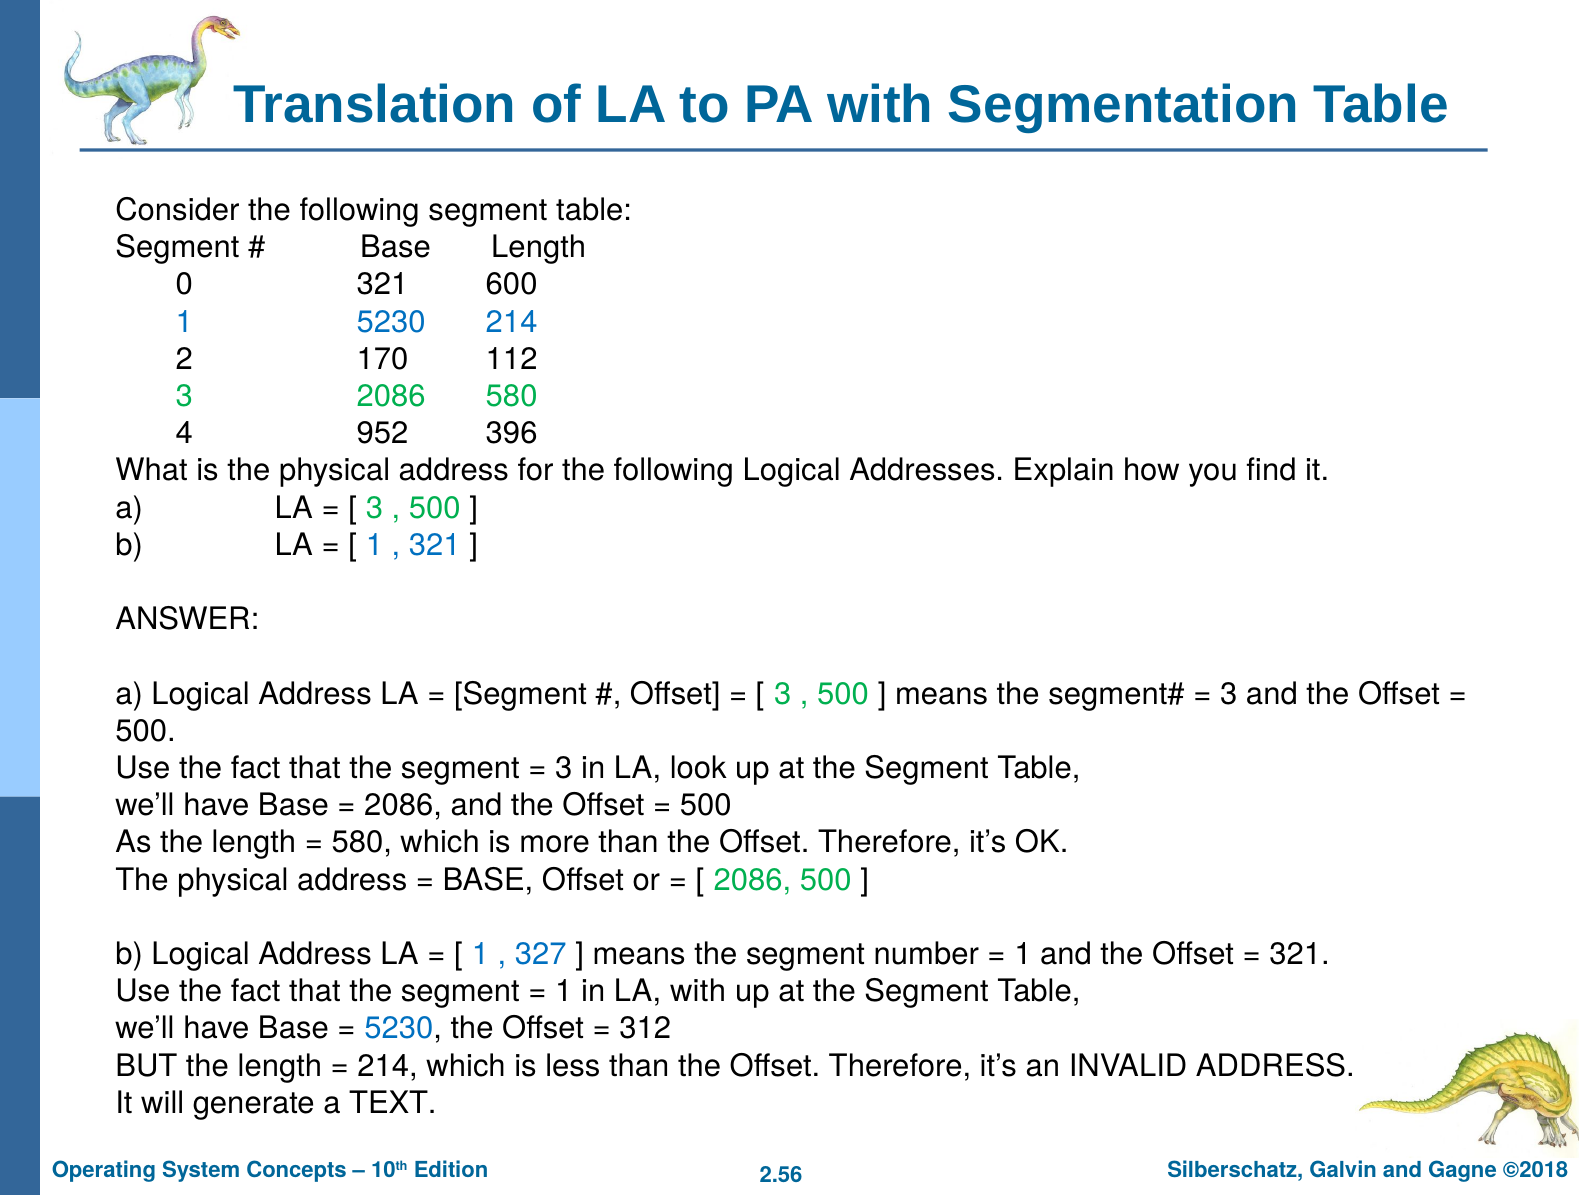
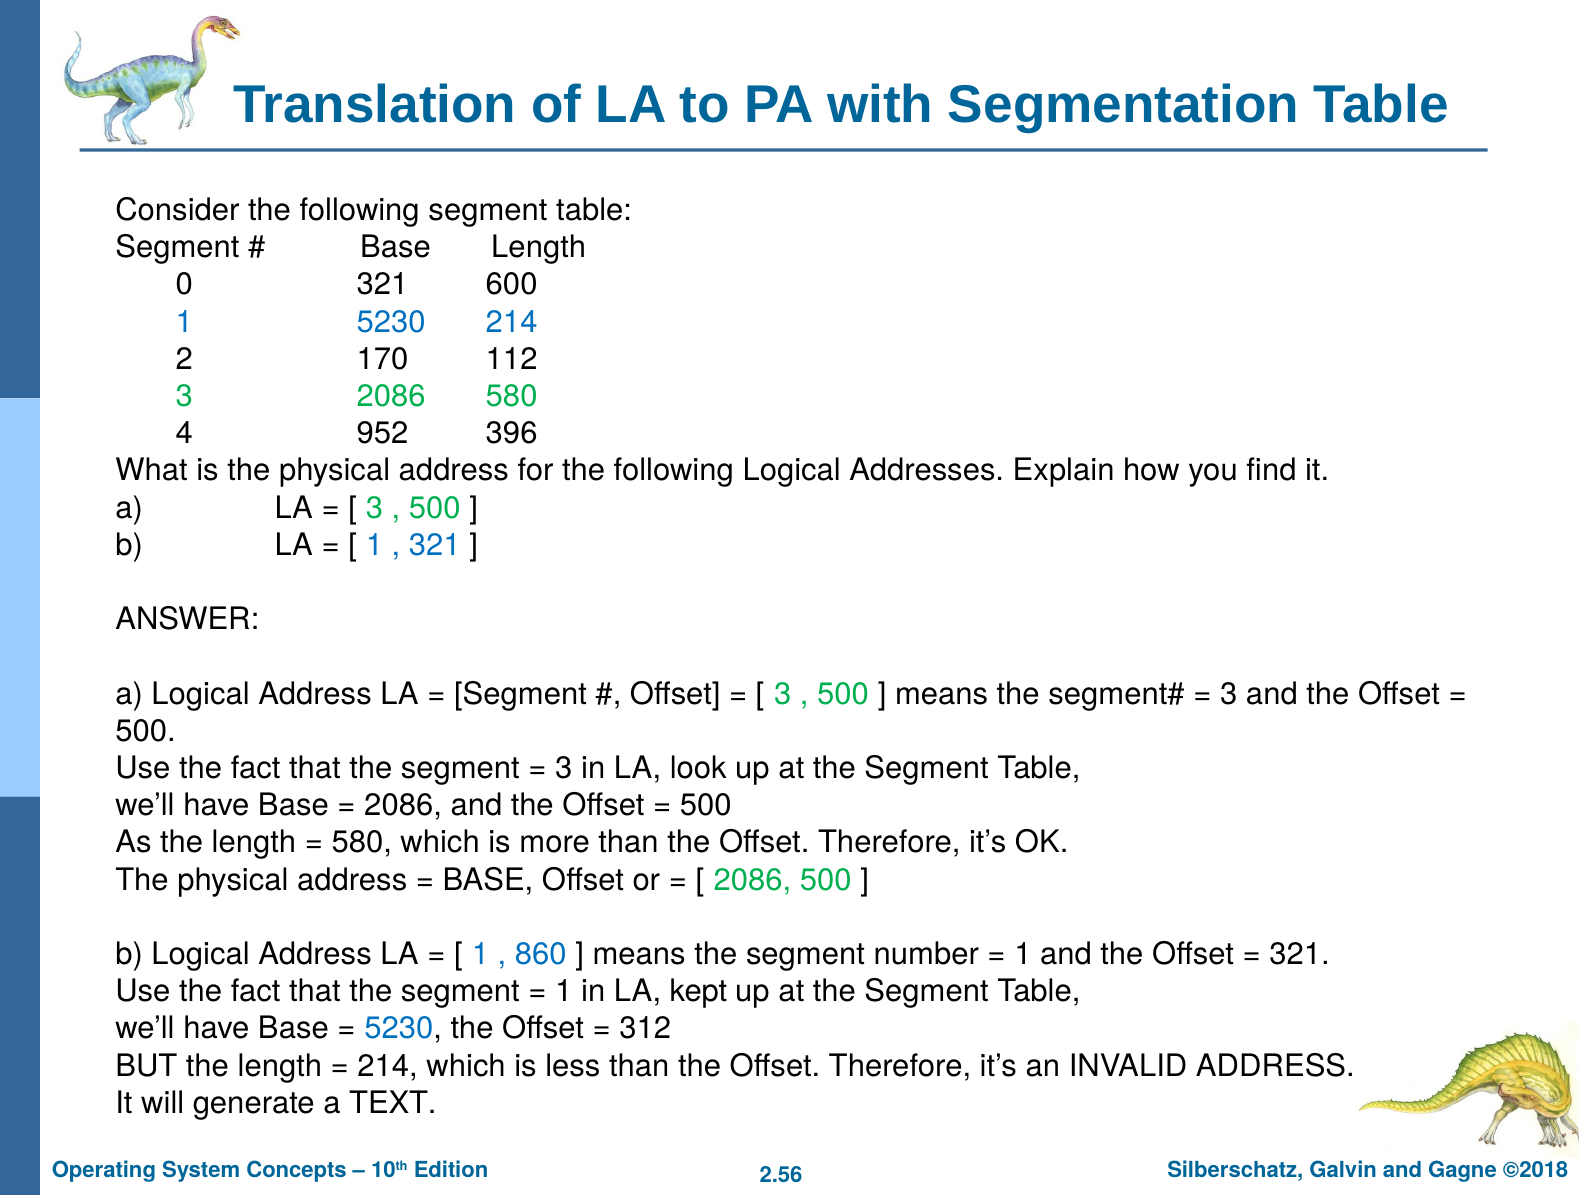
327: 327 -> 860
LA with: with -> kept
